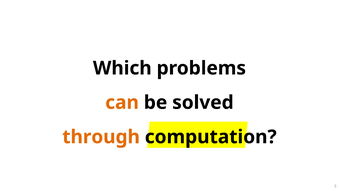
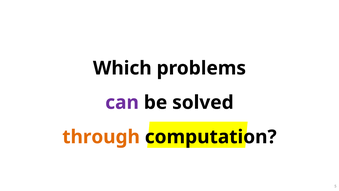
can colour: orange -> purple
